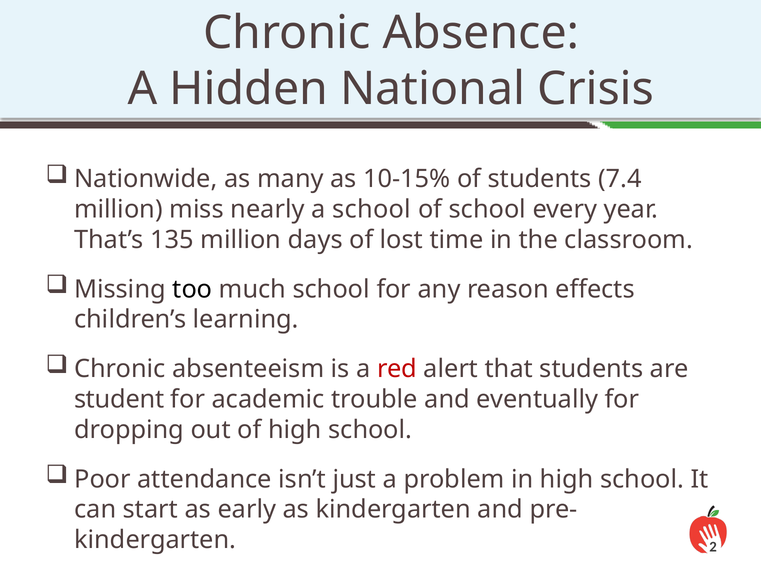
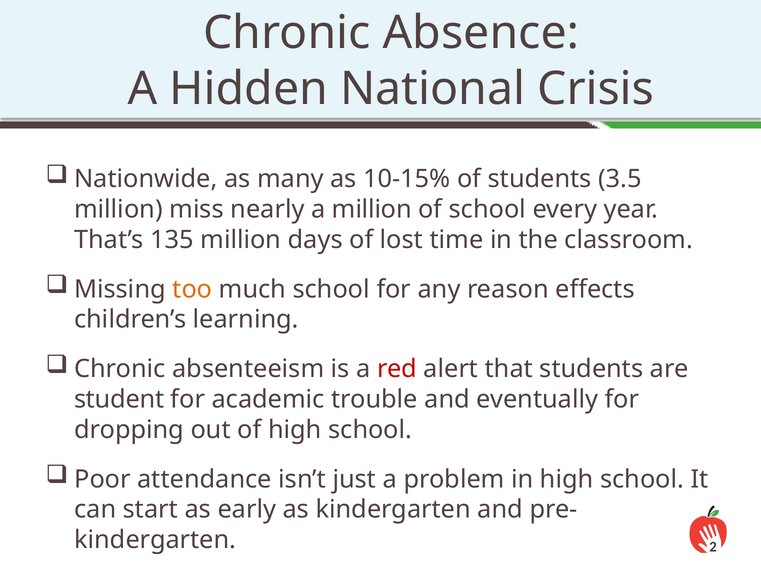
7.4: 7.4 -> 3.5
a school: school -> million
too colour: black -> orange
